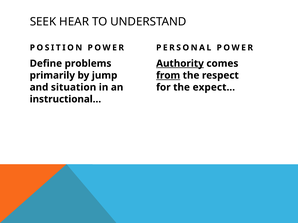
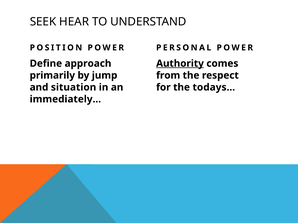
problems: problems -> approach
from underline: present -> none
expect…: expect… -> todays…
instructional…: instructional… -> immediately…
